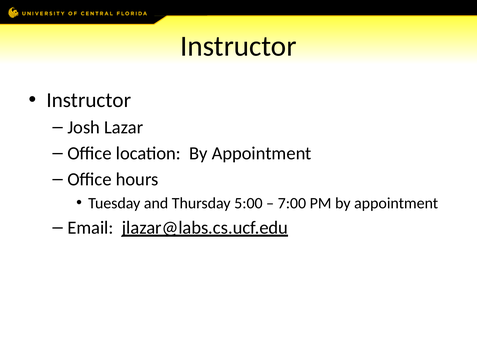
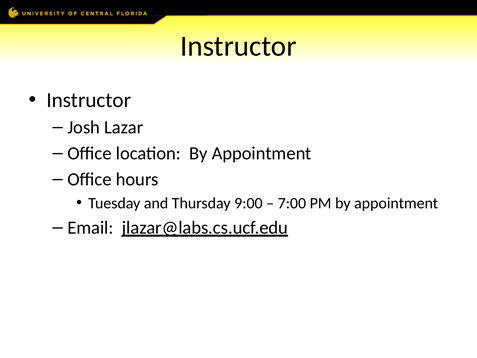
5:00: 5:00 -> 9:00
